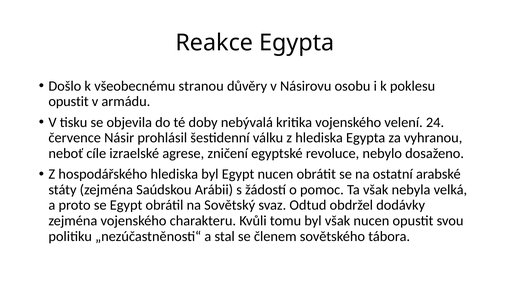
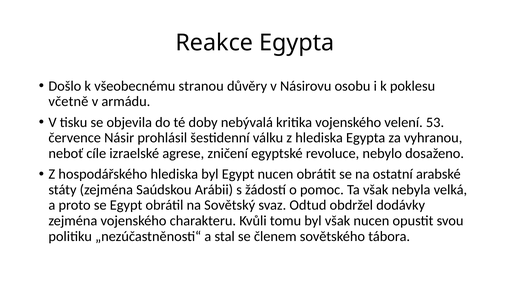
opustit at (69, 101): opustit -> včetně
24: 24 -> 53
